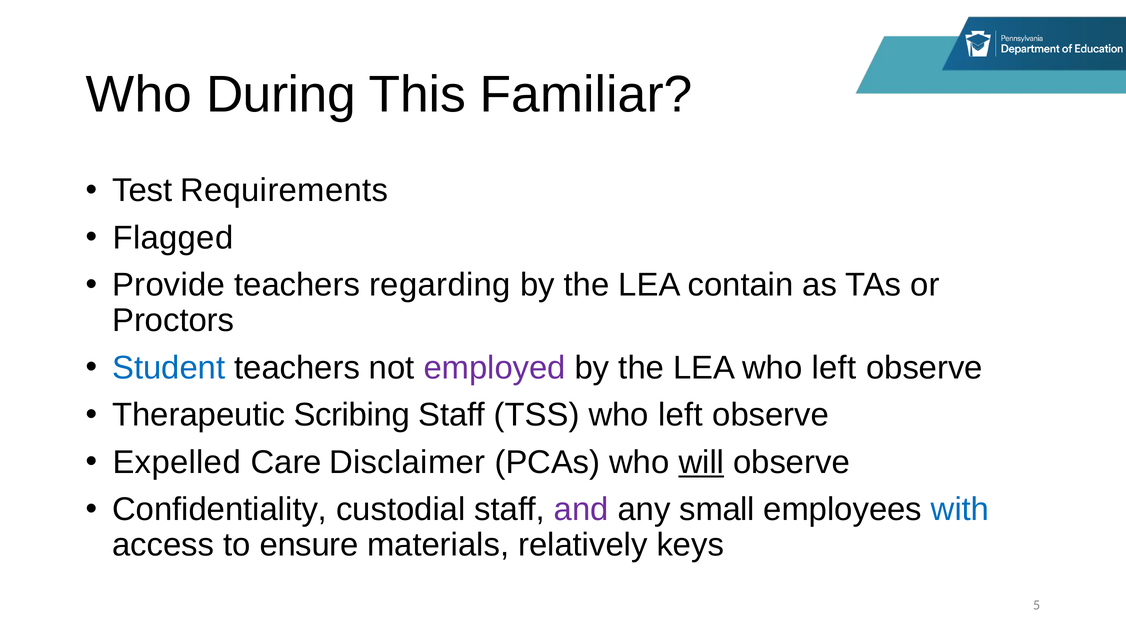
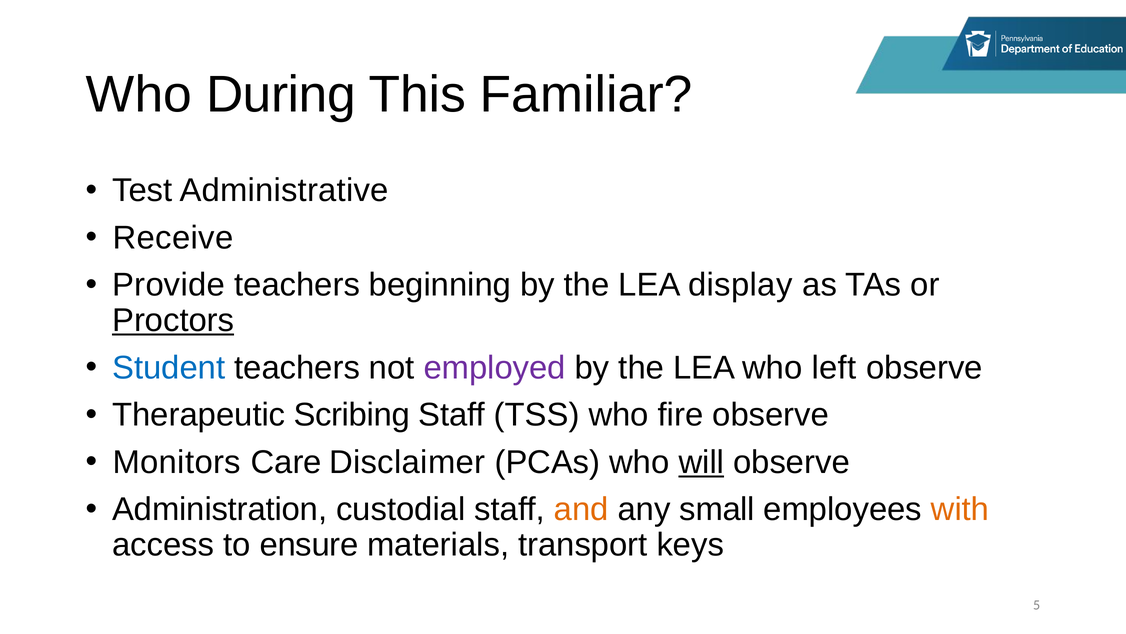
Requirements: Requirements -> Administrative
Flagged: Flagged -> Receive
regarding: regarding -> beginning
contain: contain -> display
Proctors underline: none -> present
TSS who left: left -> fire
Expelled: Expelled -> Monitors
Confidentiality: Confidentiality -> Administration
and colour: purple -> orange
with colour: blue -> orange
relatively: relatively -> transport
